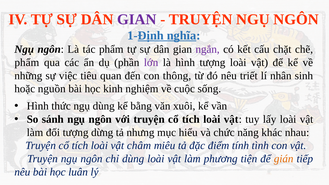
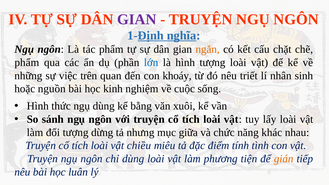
ngắn colour: purple -> orange
lớn colour: purple -> blue
tiêu: tiêu -> trên
thông: thông -> khoáy
hiểu: hiểu -> giữa
châm: châm -> chiều
